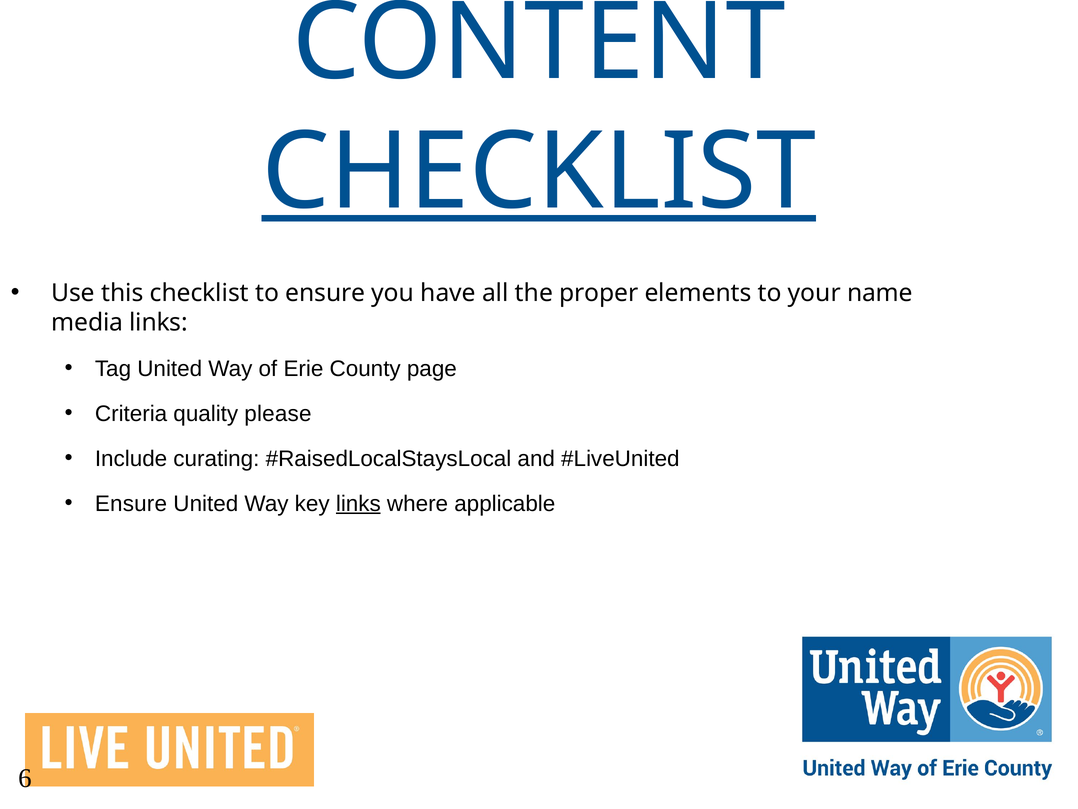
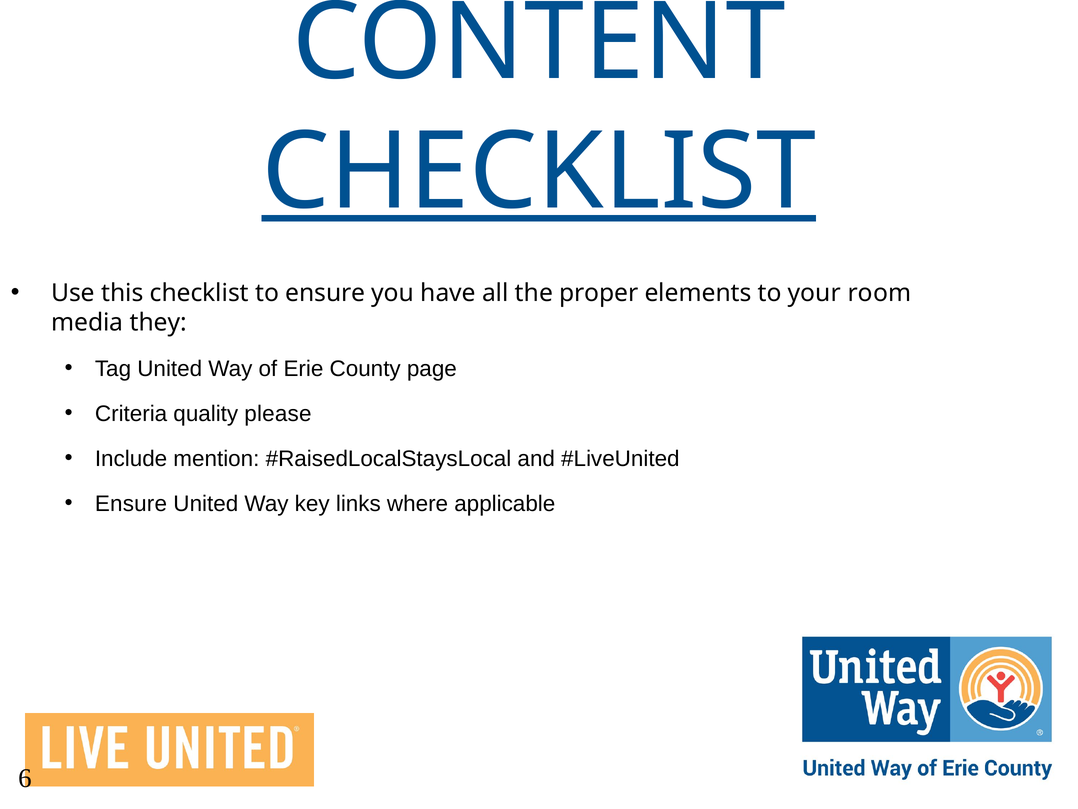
name: name -> room
media links: links -> they
curating: curating -> mention
links at (358, 503) underline: present -> none
